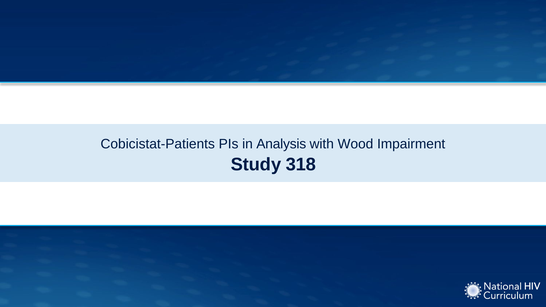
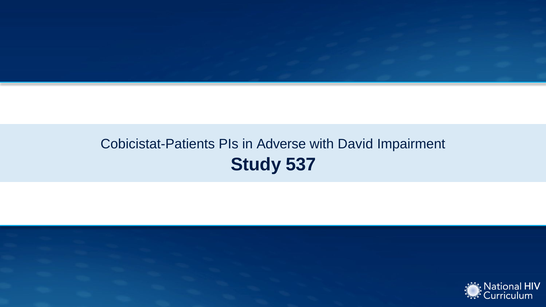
Analysis: Analysis -> Adverse
Wood: Wood -> David
318: 318 -> 537
